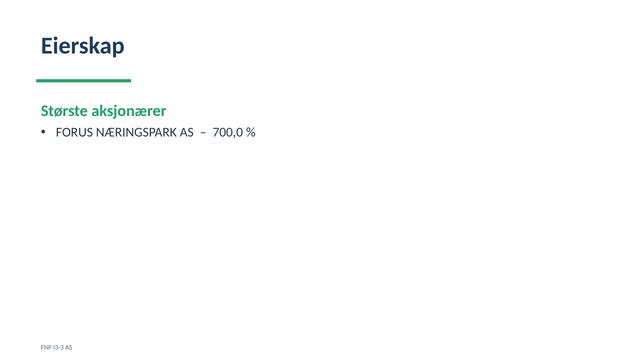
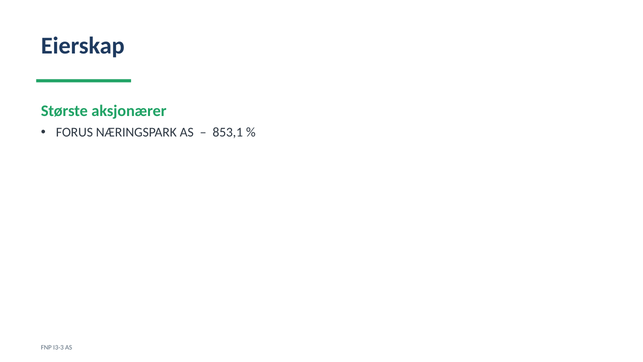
700,0: 700,0 -> 853,1
